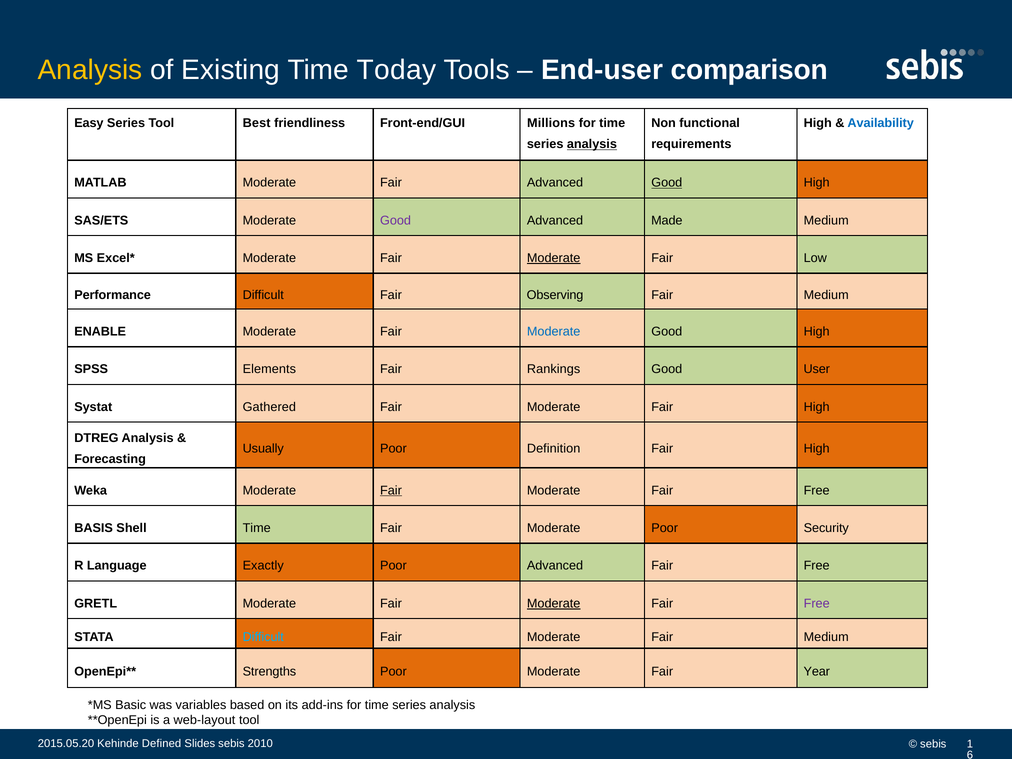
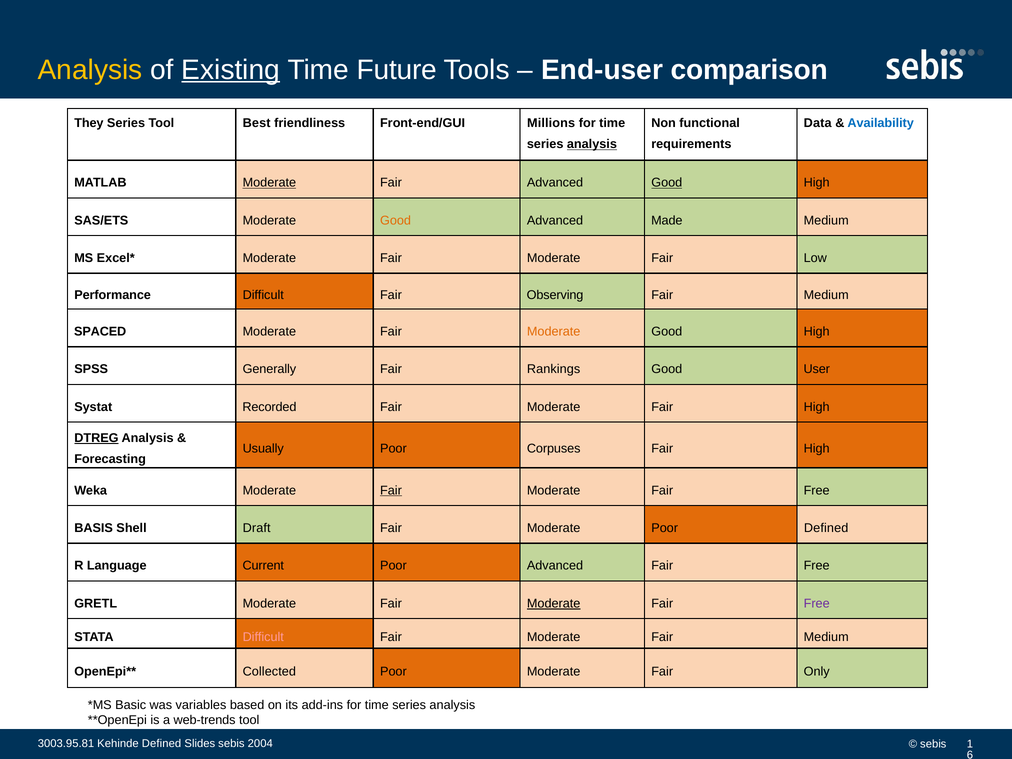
Existing underline: none -> present
Today: Today -> Future
Easy: Easy -> They
High at (818, 123): High -> Data
Moderate at (269, 183) underline: none -> present
Good at (396, 220) colour: purple -> orange
Moderate at (554, 258) underline: present -> none
ENABLE: ENABLE -> SPACED
Moderate at (554, 332) colour: blue -> orange
Elements: Elements -> Generally
Gathered: Gathered -> Recorded
DTREG underline: none -> present
Definition: Definition -> Corpuses
Shell Time: Time -> Draft
Poor Security: Security -> Defined
Exactly: Exactly -> Current
Difficult at (263, 637) colour: light blue -> pink
Strengths: Strengths -> Collected
Year: Year -> Only
web-layout: web-layout -> web-trends
2015.05.20: 2015.05.20 -> 3003.95.81
2010: 2010 -> 2004
